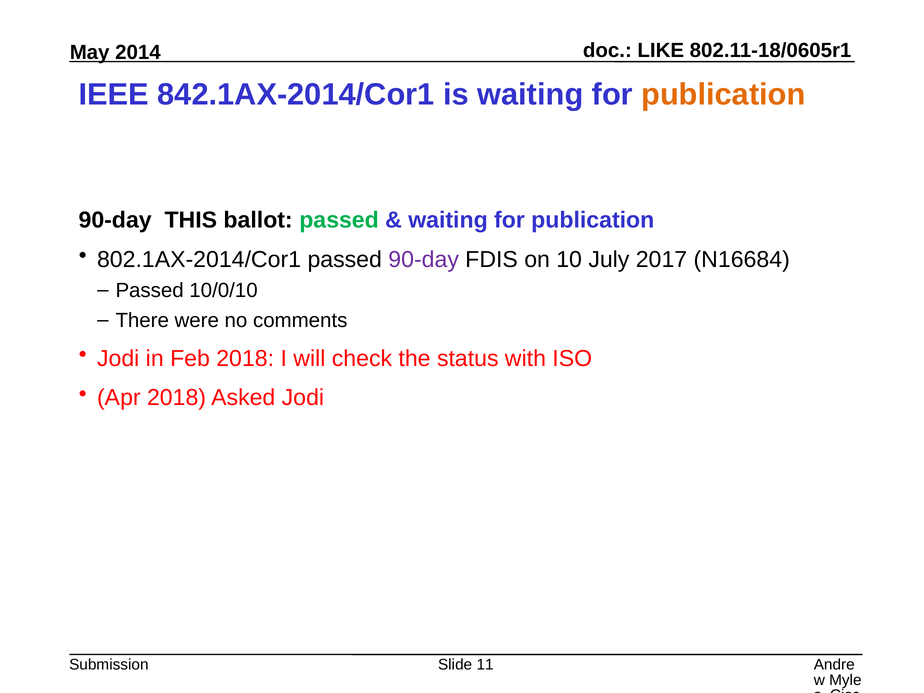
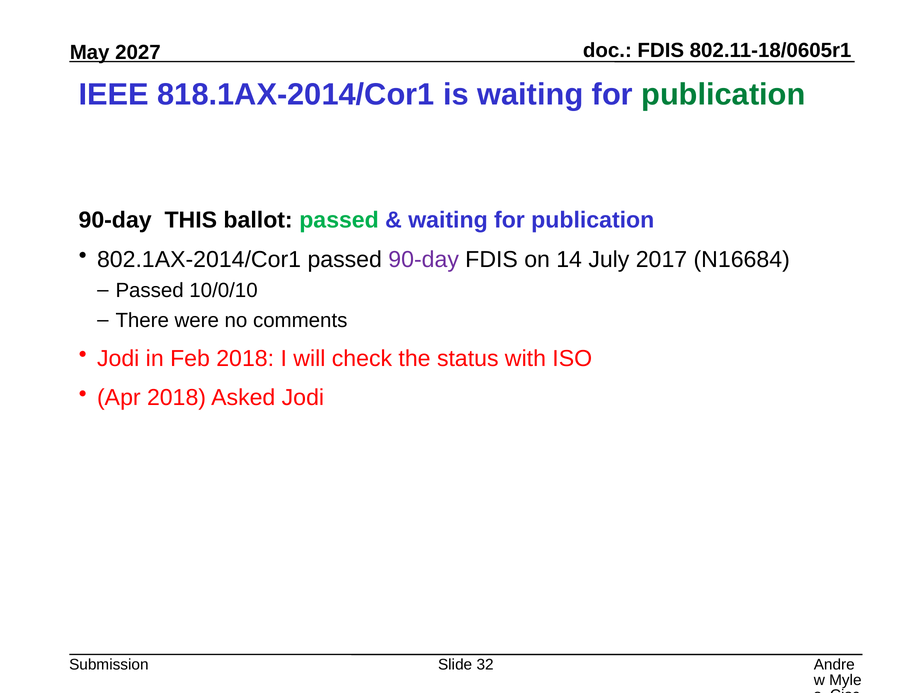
LIKE at (661, 51): LIKE -> FDIS
2014: 2014 -> 2027
842.1AX-2014/Cor1: 842.1AX-2014/Cor1 -> 818.1AX-2014/Cor1
publication at (723, 95) colour: orange -> green
10: 10 -> 14
11: 11 -> 32
